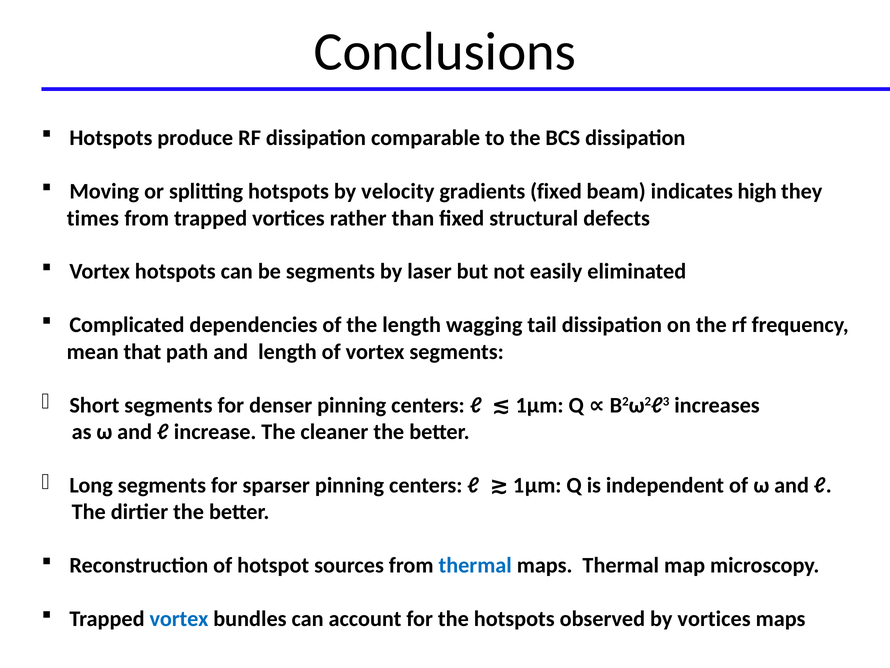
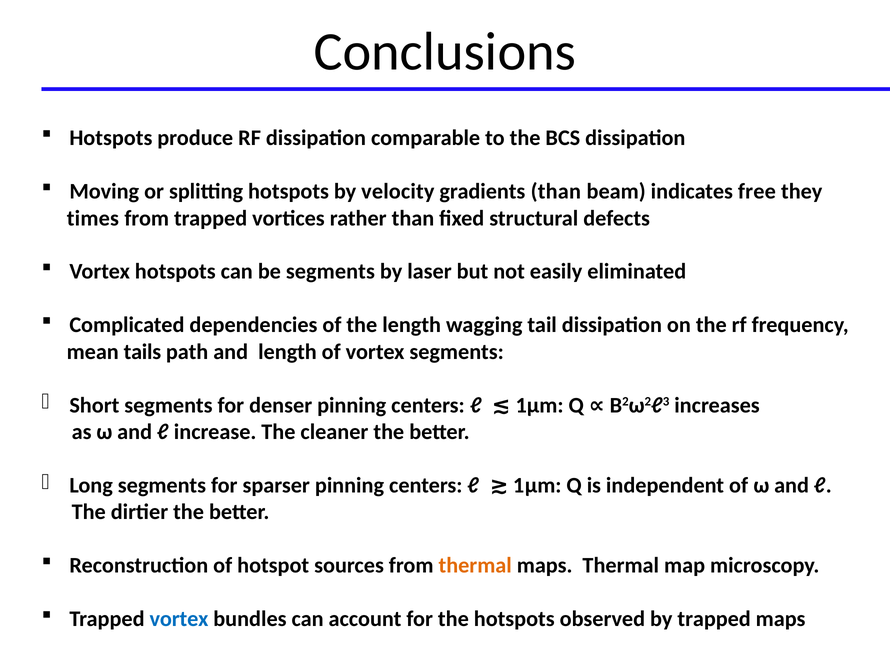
gradients fixed: fixed -> than
high: high -> free
that: that -> tails
thermal at (475, 565) colour: blue -> orange
by vortices: vortices -> trapped
